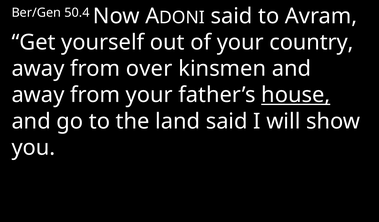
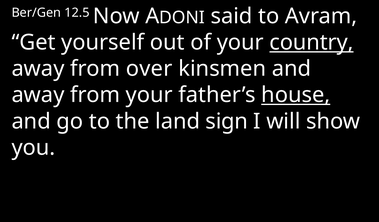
50.4: 50.4 -> 12.5
country underline: none -> present
land said: said -> sign
